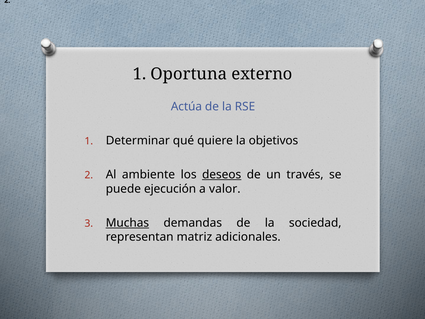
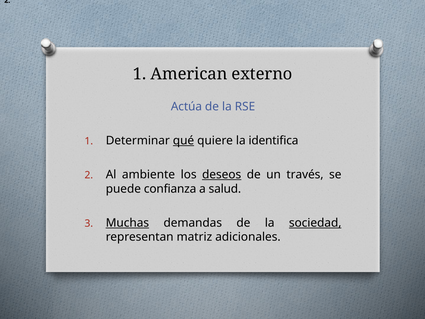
Oportuna: Oportuna -> American
qué underline: none -> present
objetivos: objetivos -> identifica
ejecución: ejecución -> confianza
valor: valor -> salud
sociedad underline: none -> present
